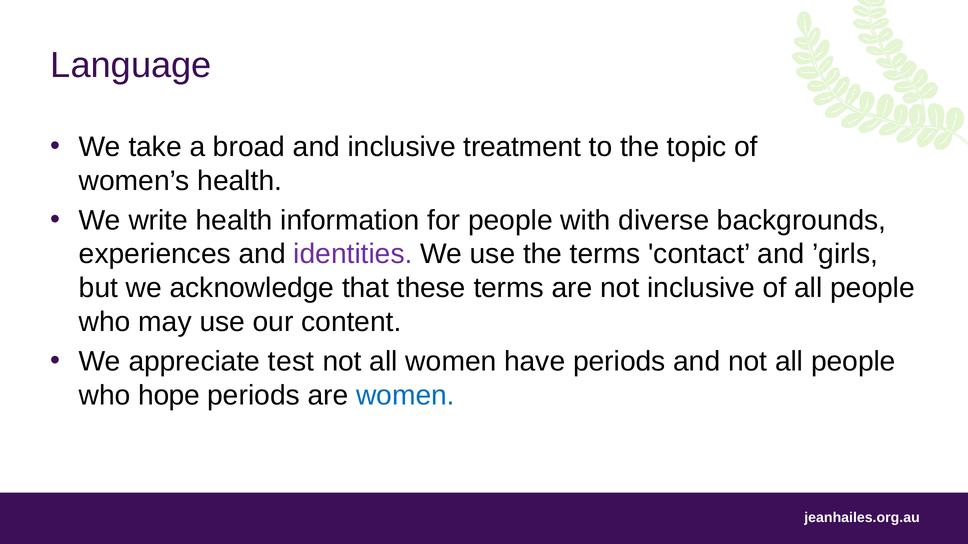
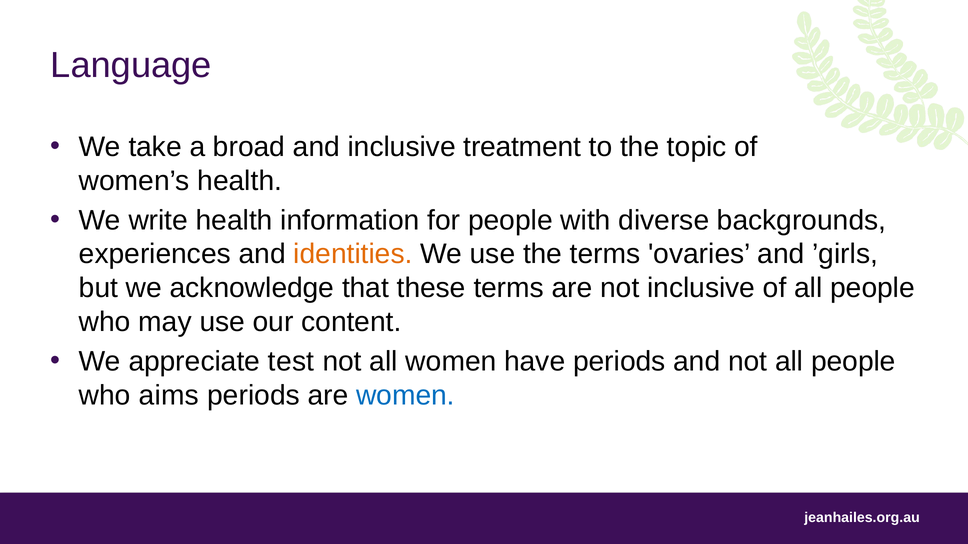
identities colour: purple -> orange
contact: contact -> ovaries
hope: hope -> aims
